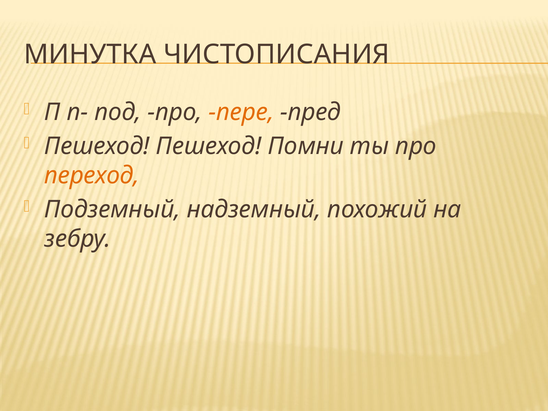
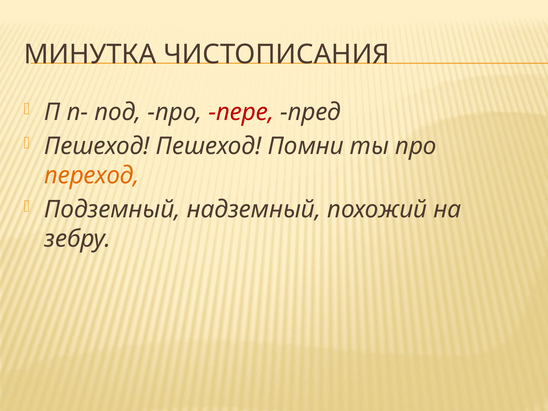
пере colour: orange -> red
